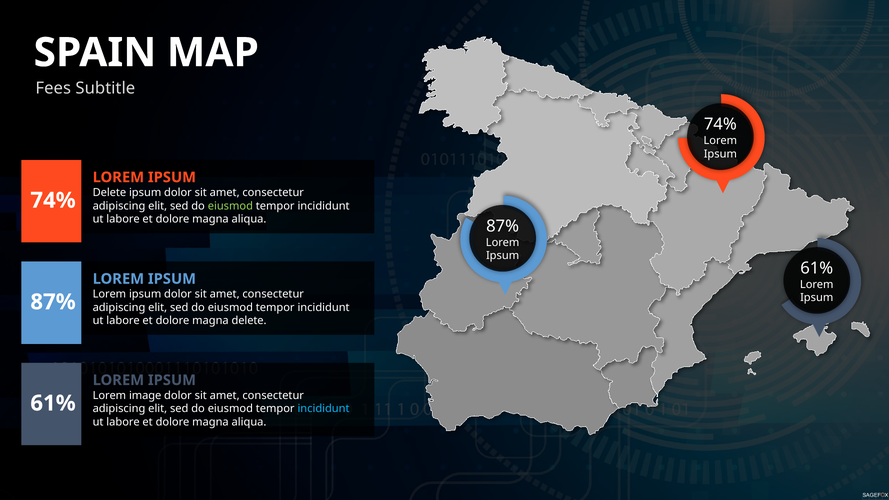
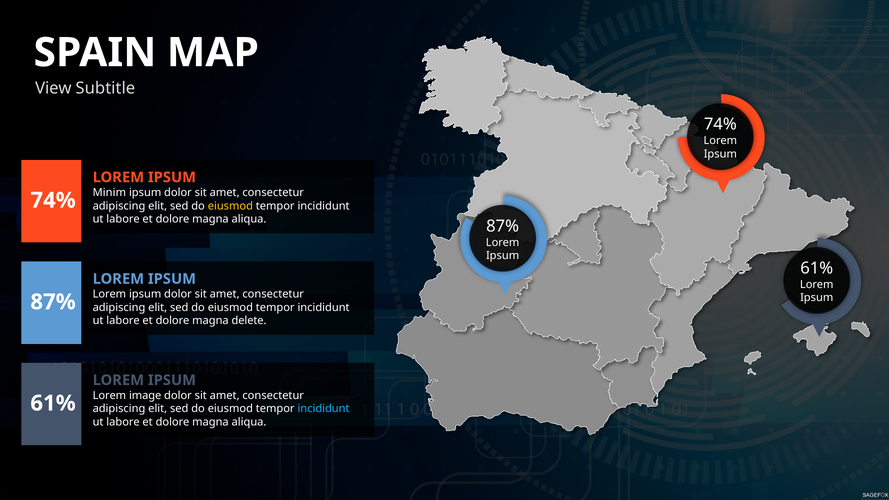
Fees: Fees -> View
Delete at (109, 193): Delete -> Minim
eiusmod at (230, 206) colour: light green -> yellow
